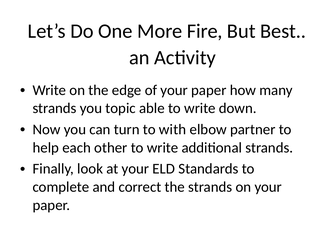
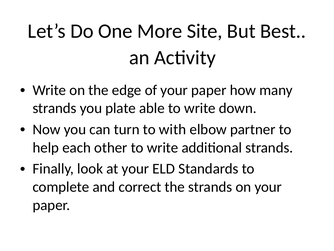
Fire: Fire -> Site
topic: topic -> plate
